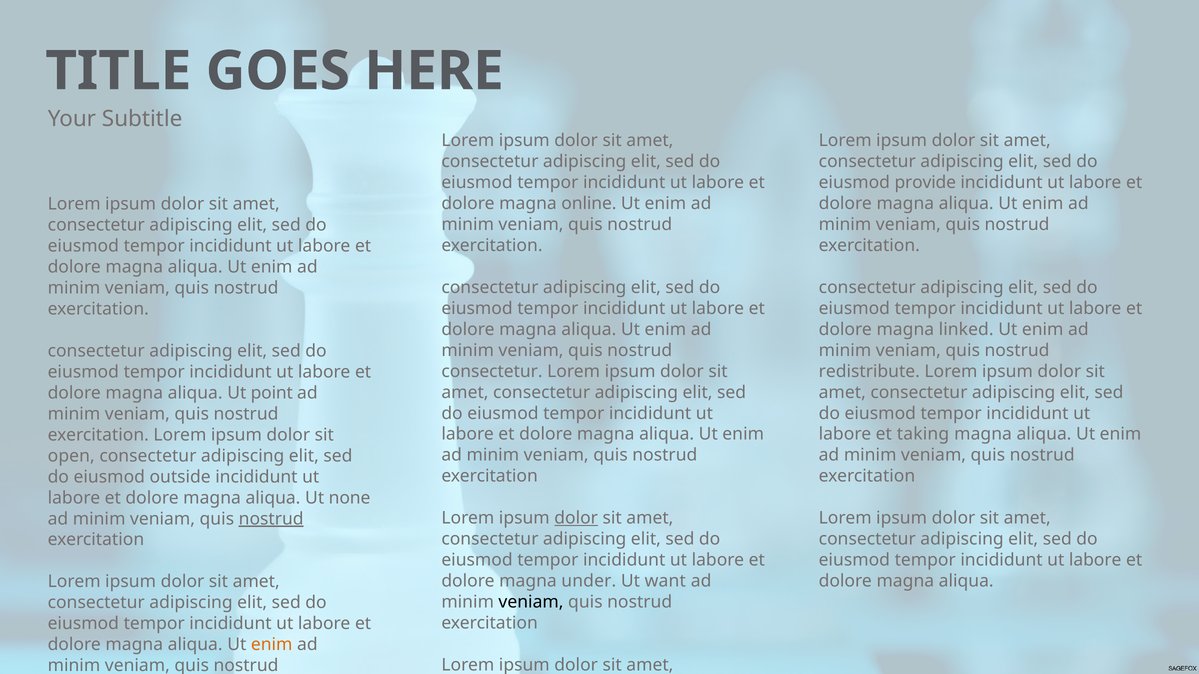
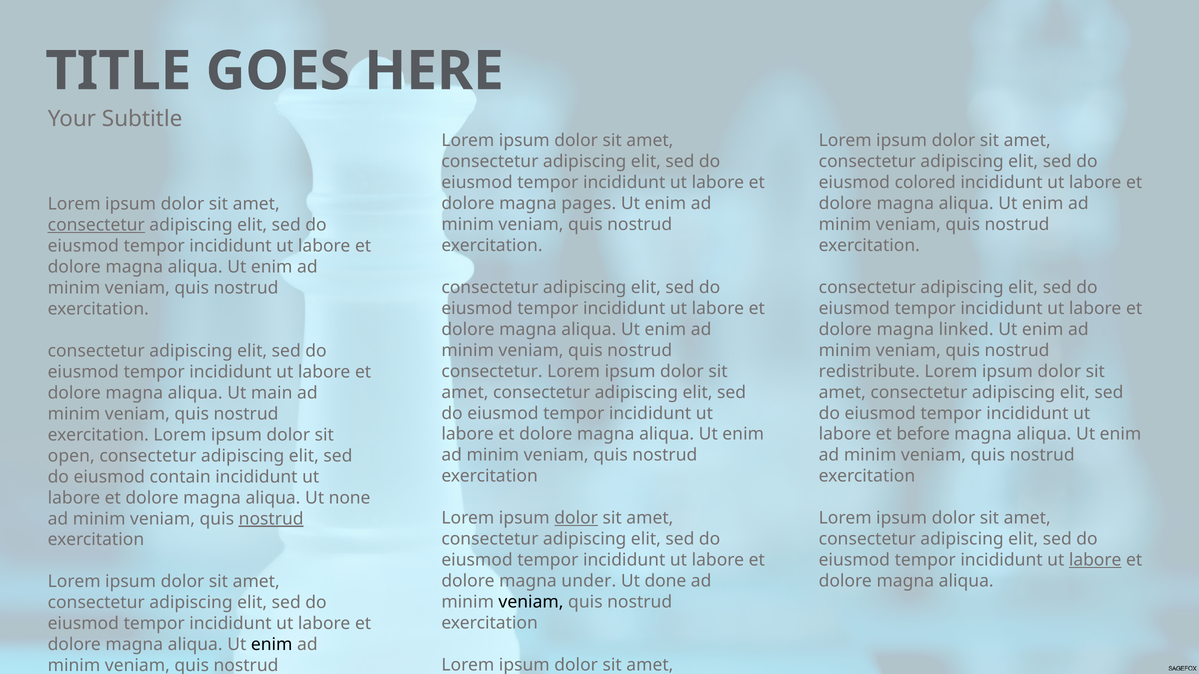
provide: provide -> colored
online: online -> pages
consectetur at (96, 225) underline: none -> present
point: point -> main
taking: taking -> before
outside: outside -> contain
labore at (1095, 560) underline: none -> present
want: want -> done
enim at (272, 645) colour: orange -> black
